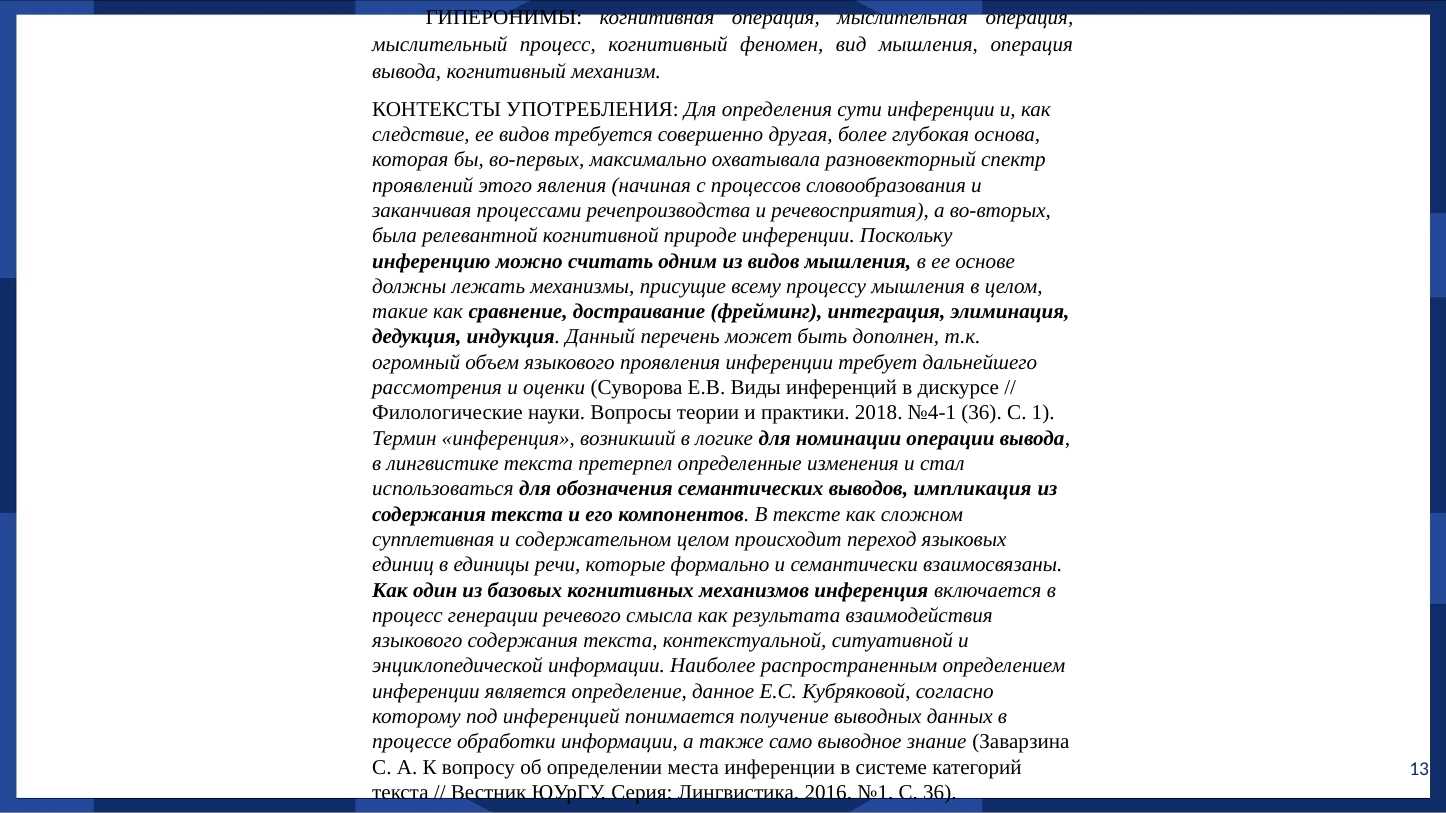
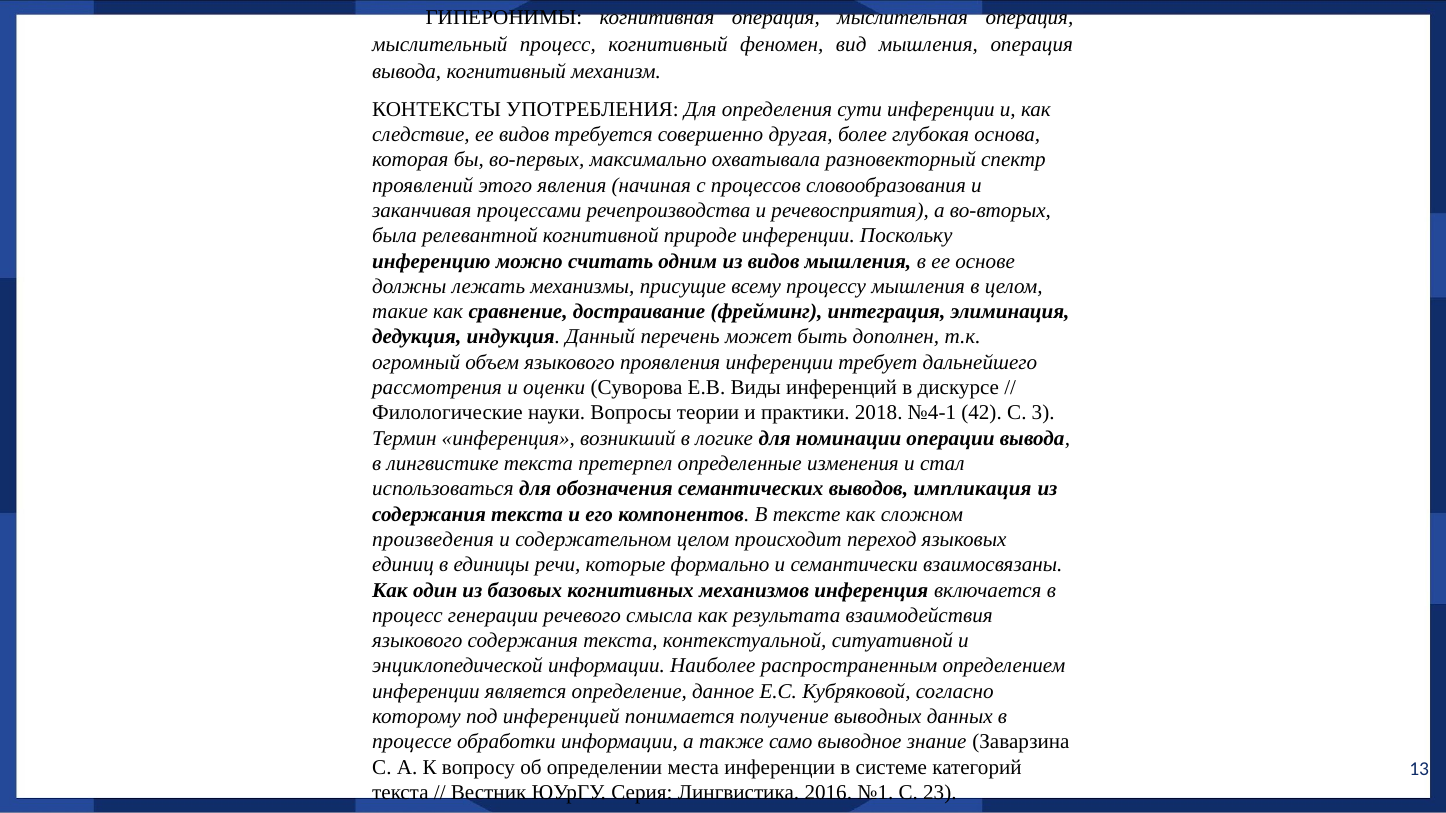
№4-1 36: 36 -> 42
1: 1 -> 3
супплетивная: супплетивная -> произведения
С 36: 36 -> 23
